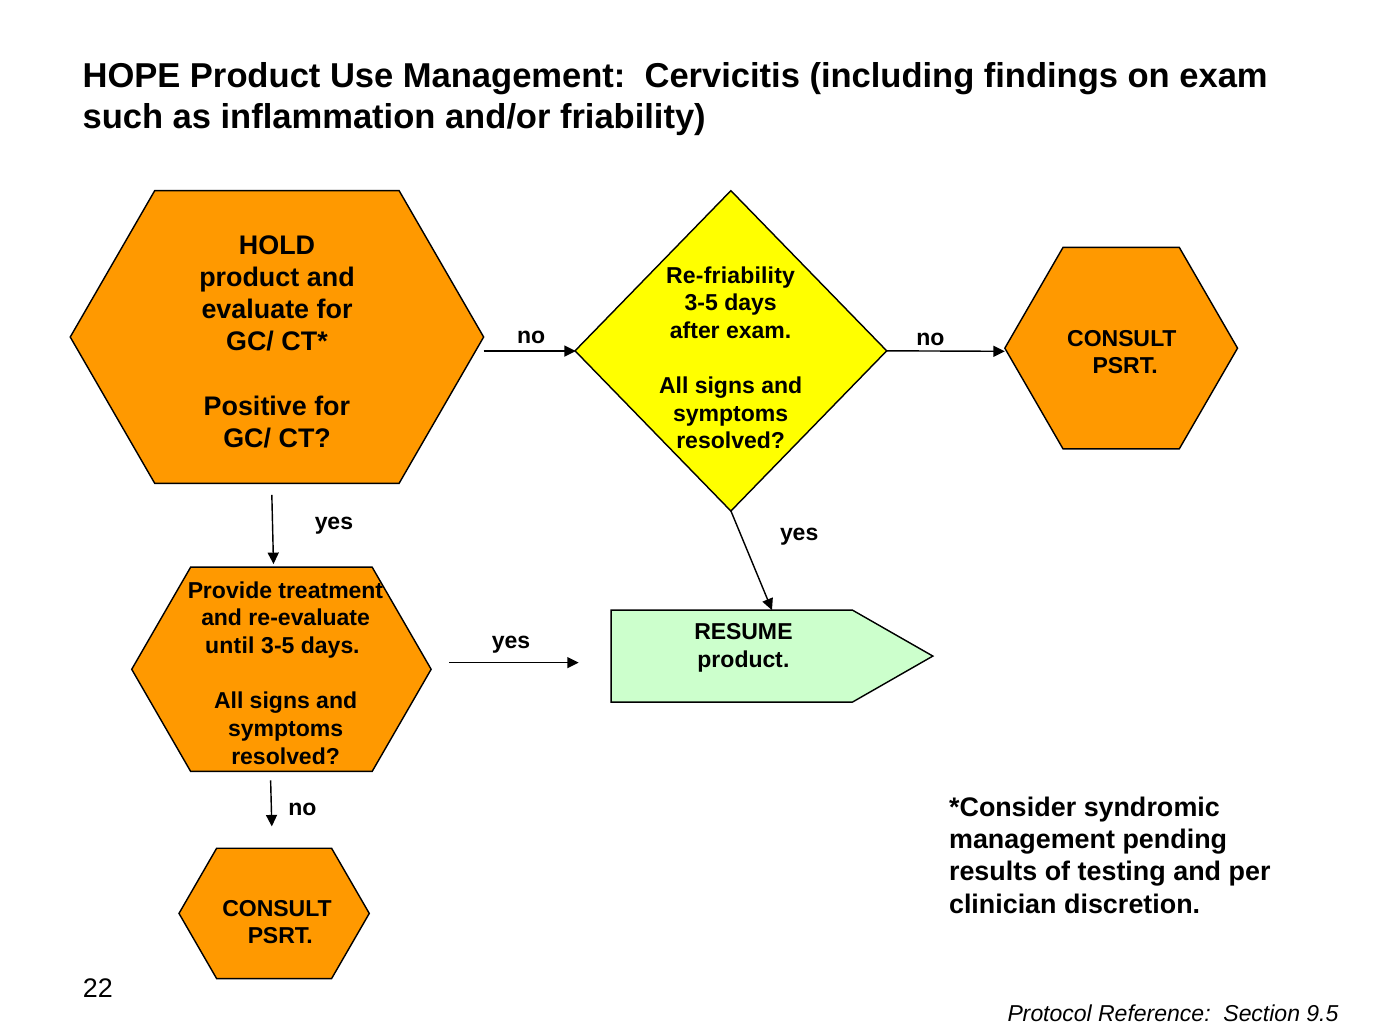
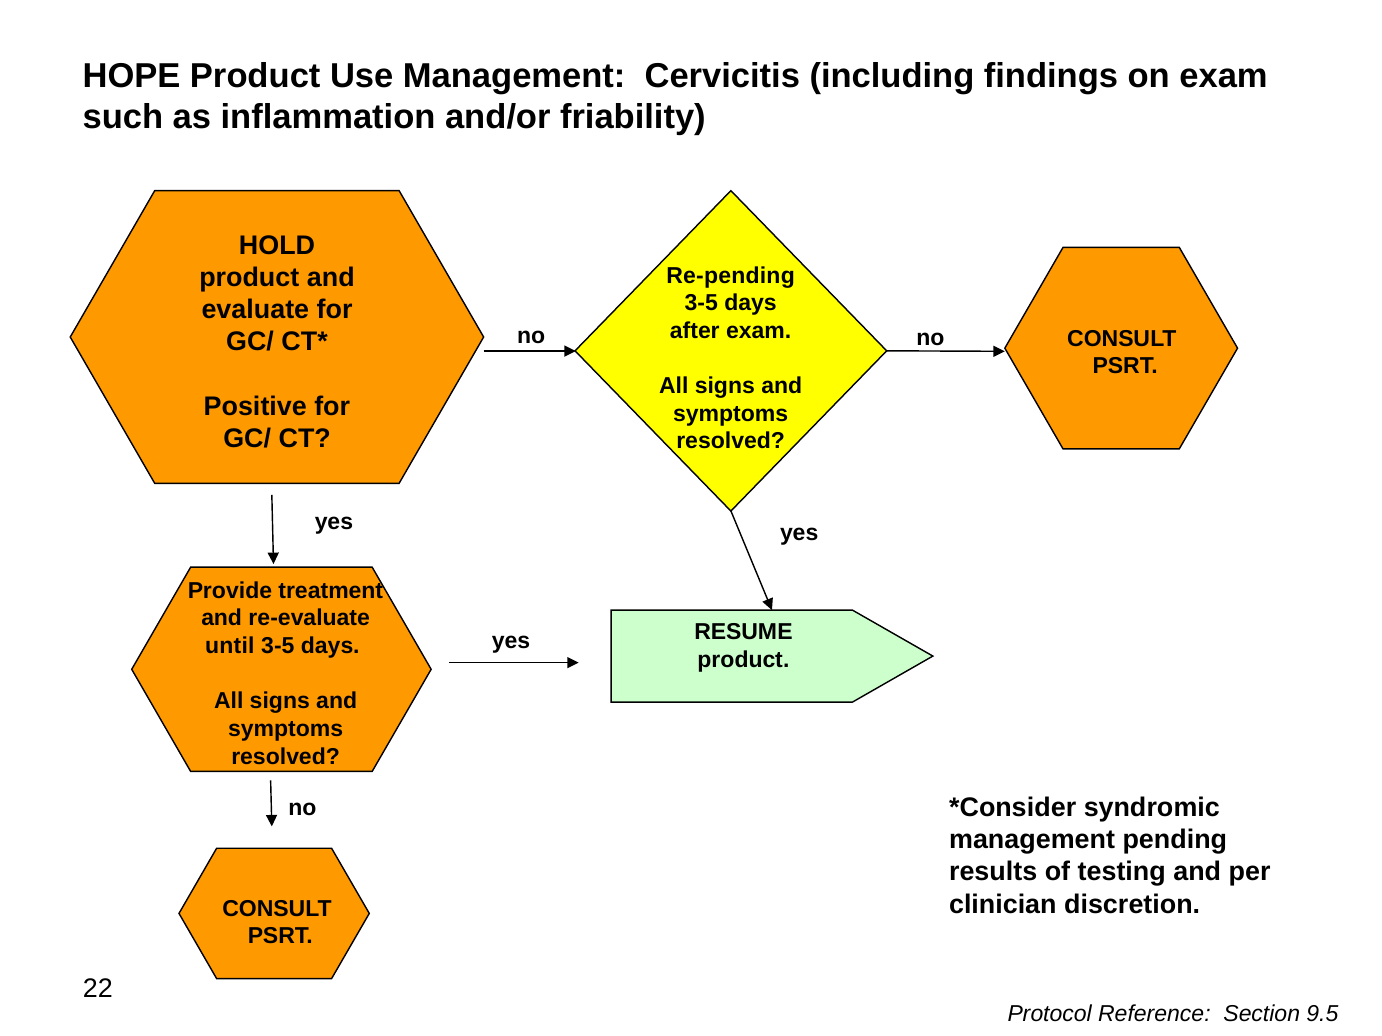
Re-friability: Re-friability -> Re-pending
